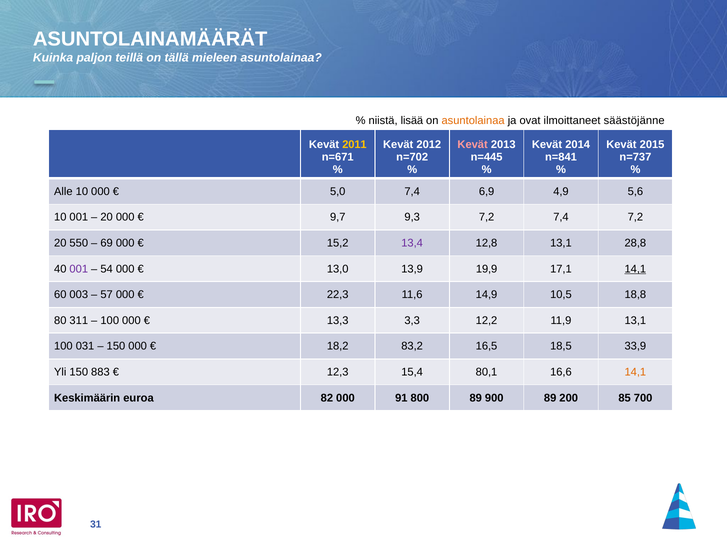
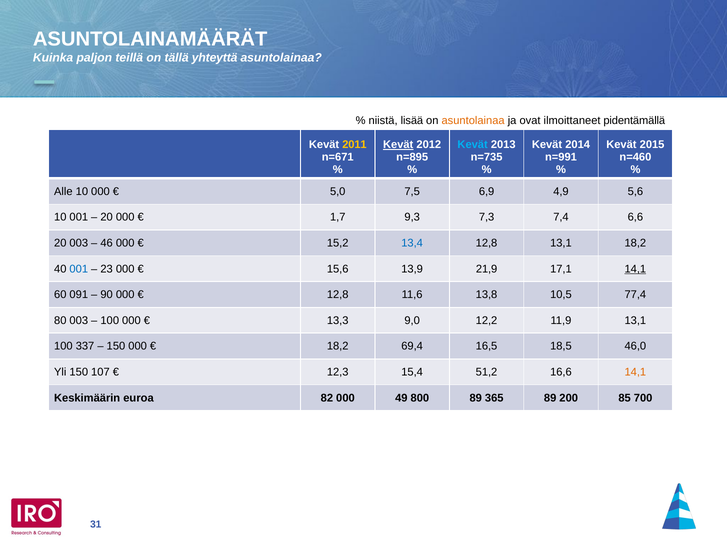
mieleen: mieleen -> yhteyttä
säästöjänne: säästöjänne -> pidentämällä
Kevät at (398, 145) underline: none -> present
Kevät at (473, 145) colour: pink -> light blue
n=702: n=702 -> n=895
n=445: n=445 -> n=735
n=841: n=841 -> n=991
n=737: n=737 -> n=460
5,0 7,4: 7,4 -> 7,5
9,7: 9,7 -> 1,7
9,3 7,2: 7,2 -> 7,3
7,4 7,2: 7,2 -> 6,6
20 550: 550 -> 003
69: 69 -> 46
13,4 colour: purple -> blue
13,1 28,8: 28,8 -> 18,2
001 at (79, 269) colour: purple -> blue
54: 54 -> 23
13,0: 13,0 -> 15,6
19,9: 19,9 -> 21,9
003: 003 -> 091
57: 57 -> 90
22,3 at (338, 294): 22,3 -> 12,8
14,9: 14,9 -> 13,8
18,8: 18,8 -> 77,4
80 311: 311 -> 003
3,3: 3,3 -> 9,0
031: 031 -> 337
83,2: 83,2 -> 69,4
33,9: 33,9 -> 46,0
883: 883 -> 107
80,1: 80,1 -> 51,2
91: 91 -> 49
900: 900 -> 365
